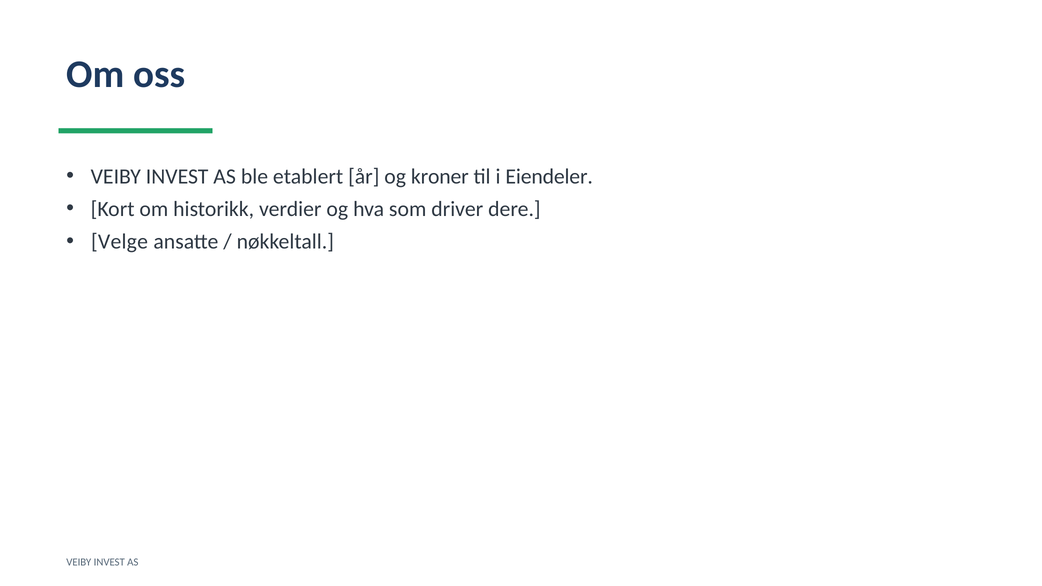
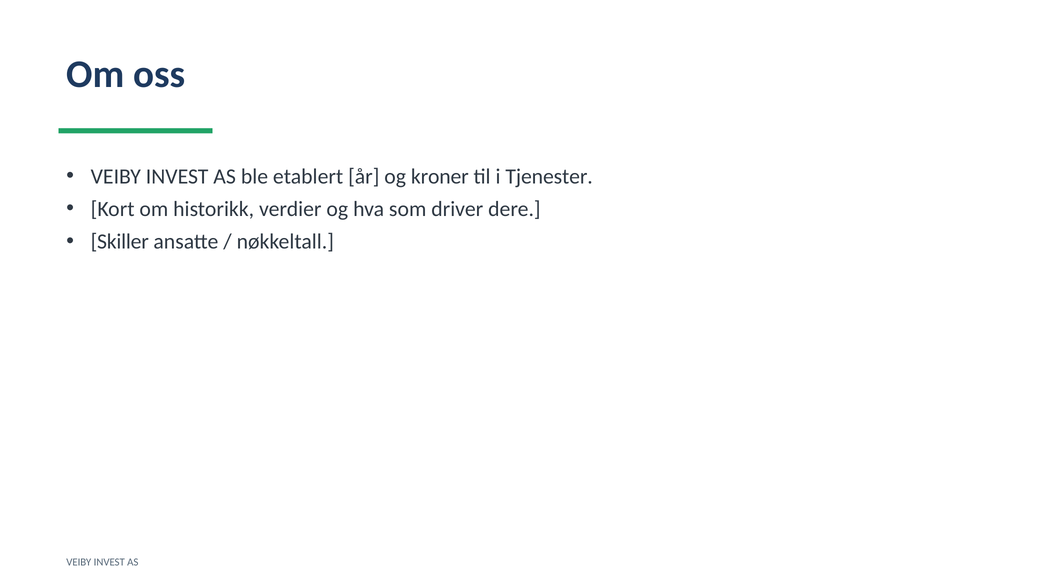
Eiendeler: Eiendeler -> Tjenester
Velge: Velge -> Skiller
